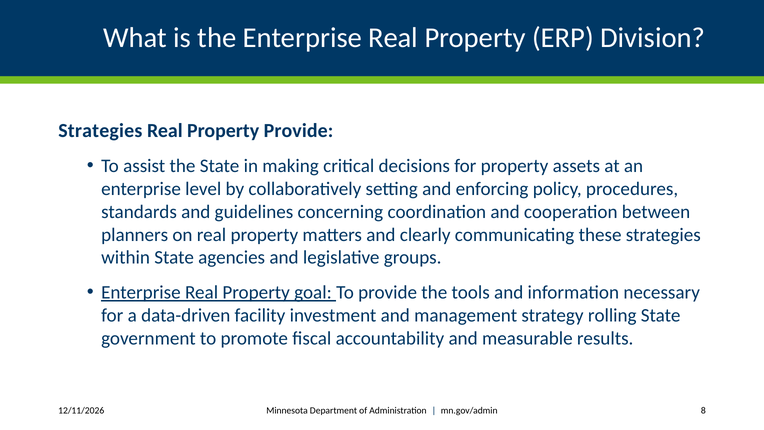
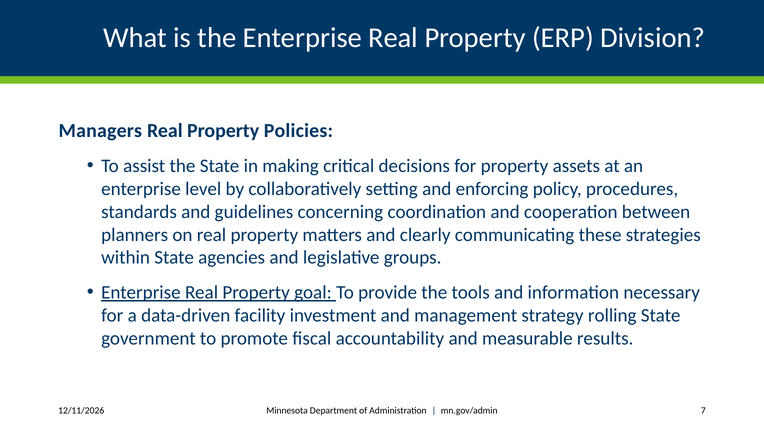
Strategies at (100, 131): Strategies -> Managers
Property Provide: Provide -> Policies
8: 8 -> 7
